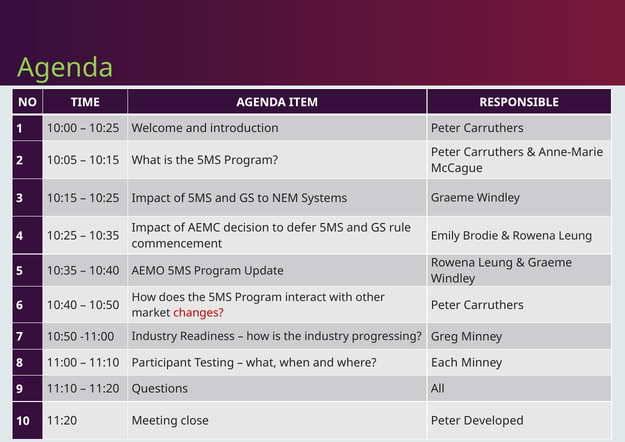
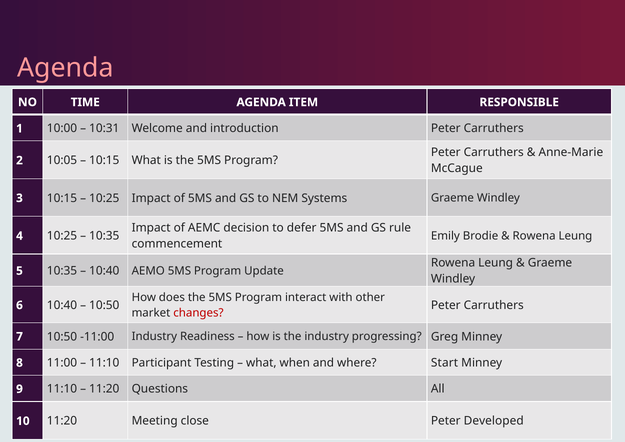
Agenda at (66, 68) colour: light green -> pink
10:25 at (104, 128): 10:25 -> 10:31
Each: Each -> Start
